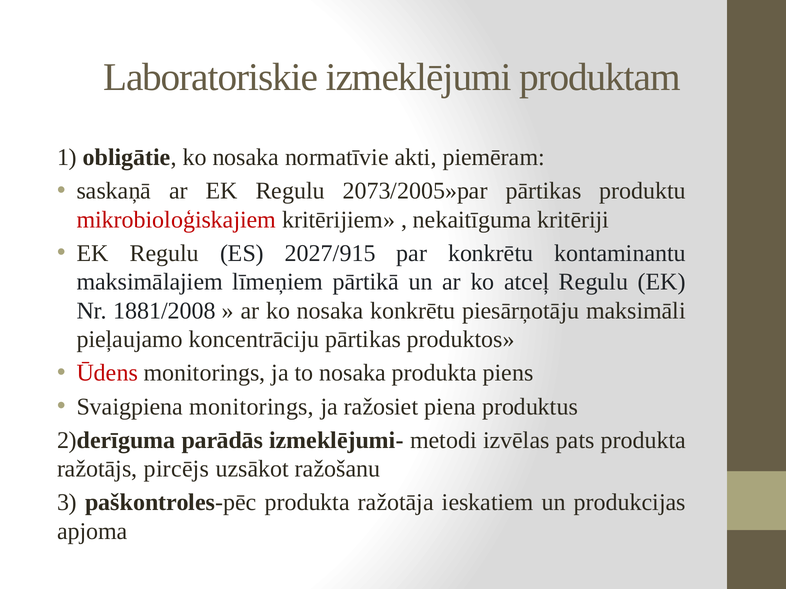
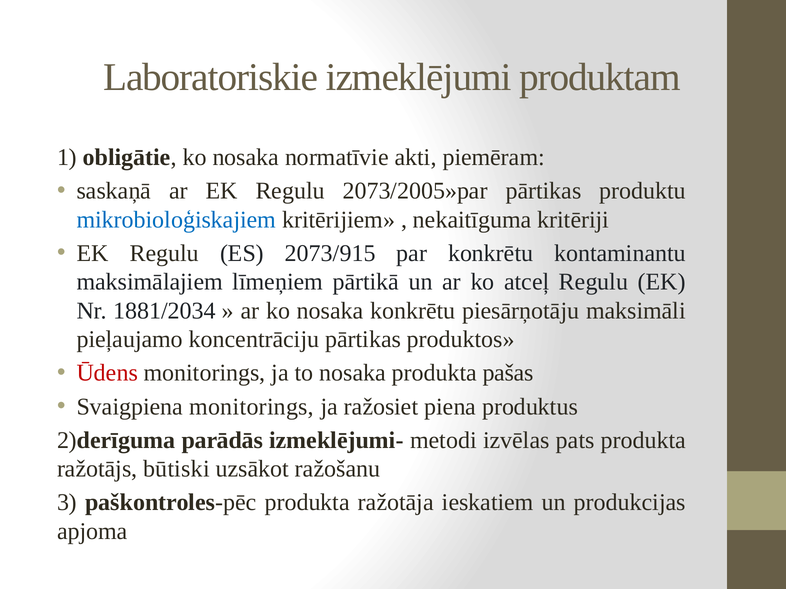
mikrobioloģiskajiem colour: red -> blue
2027/915: 2027/915 -> 2073/915
1881/2008: 1881/2008 -> 1881/2034
piens: piens -> pašas
pircējs: pircējs -> būtiski
